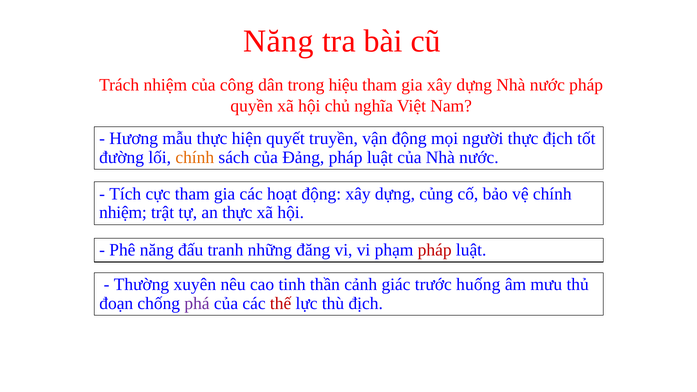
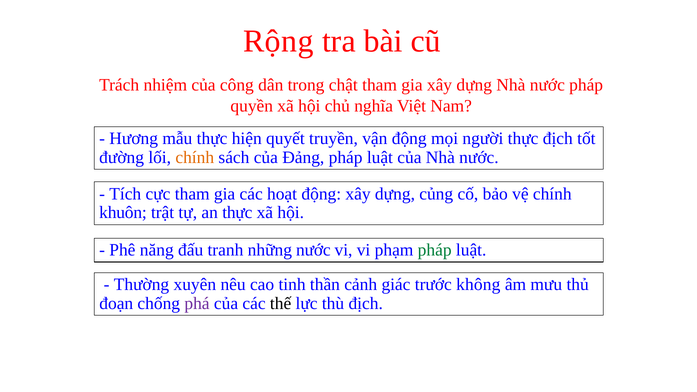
Năng at (278, 41): Năng -> Rộng
hiệu: hiệu -> chật
nhiệm at (123, 213): nhiệm -> khuôn
những đăng: đăng -> nước
pháp at (435, 250) colour: red -> green
huống: huống -> không
thế colour: red -> black
